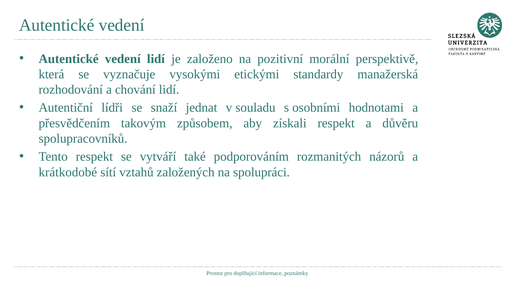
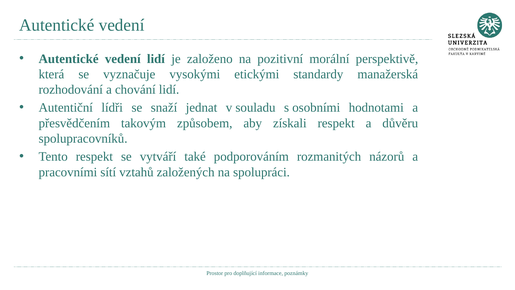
krátkodobé: krátkodobé -> pracovními
